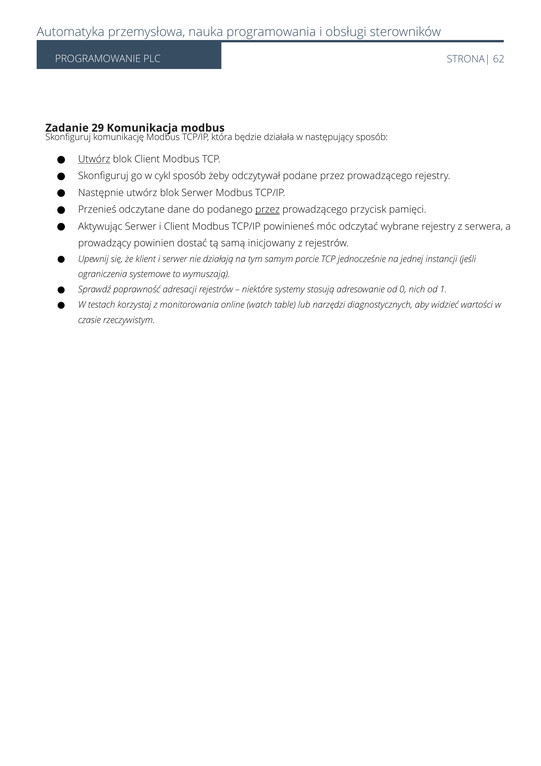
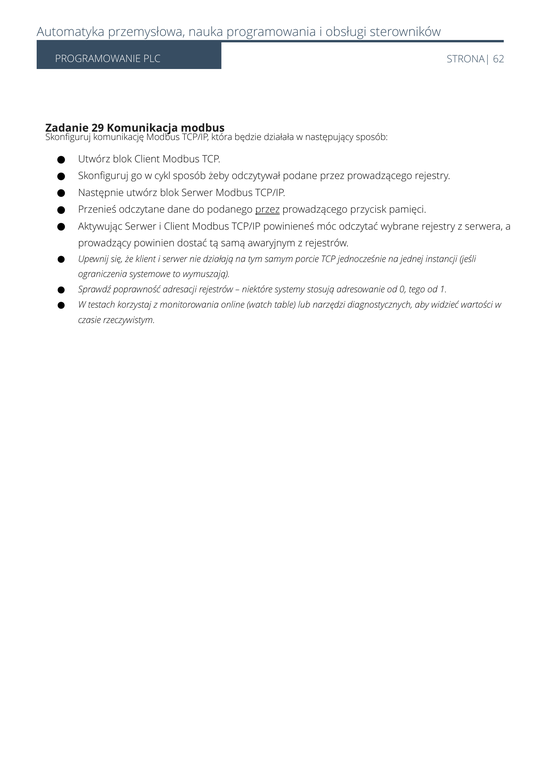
Utwórz at (94, 159) underline: present -> none
inicjowany: inicjowany -> awaryjnym
nich: nich -> tego
